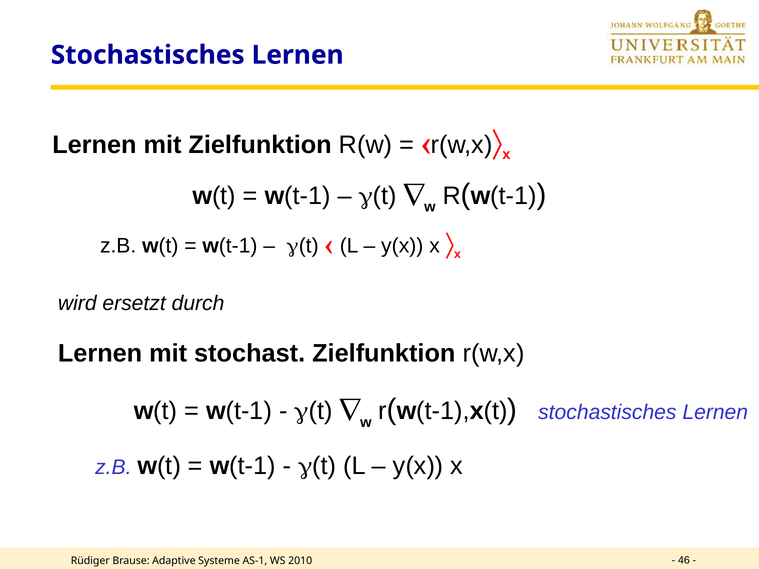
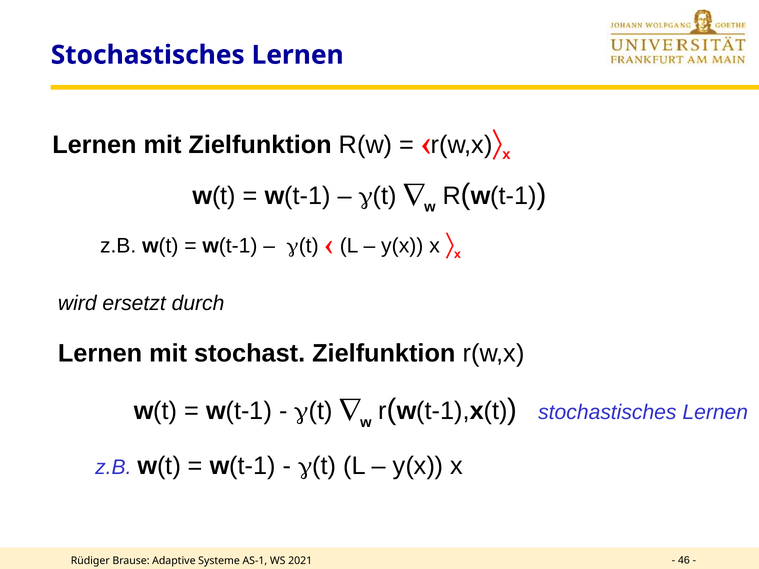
2010: 2010 -> 2021
